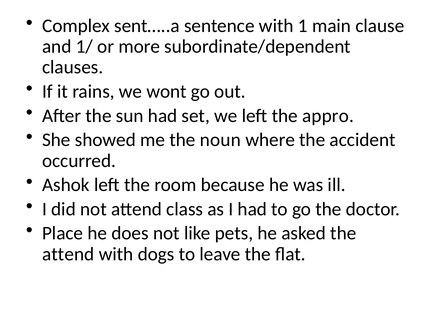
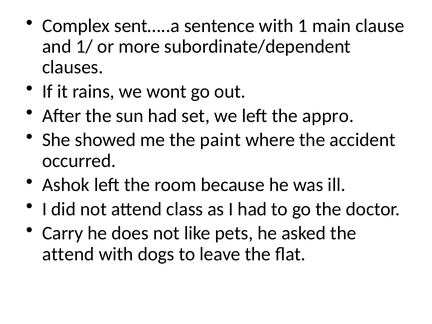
noun: noun -> paint
Place: Place -> Carry
